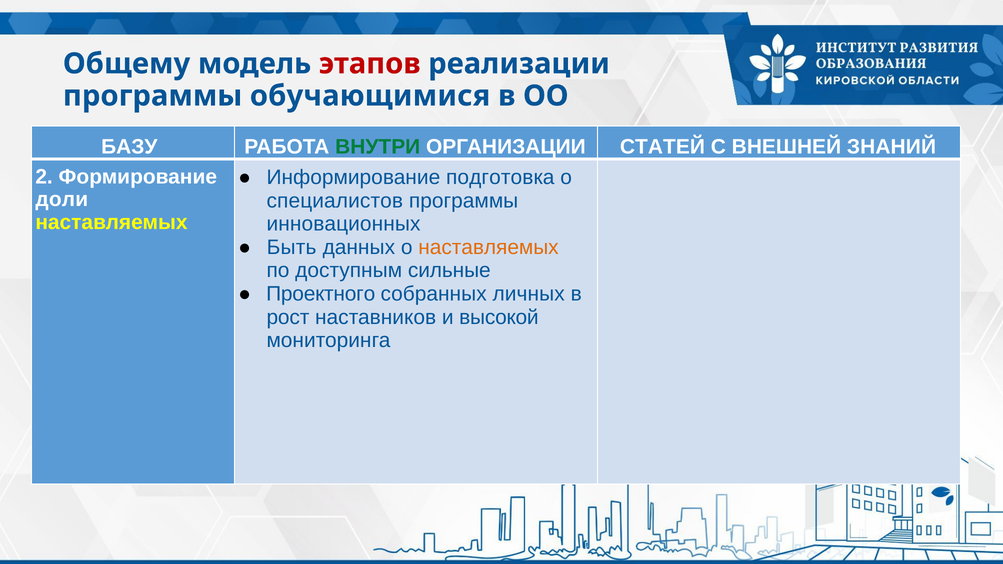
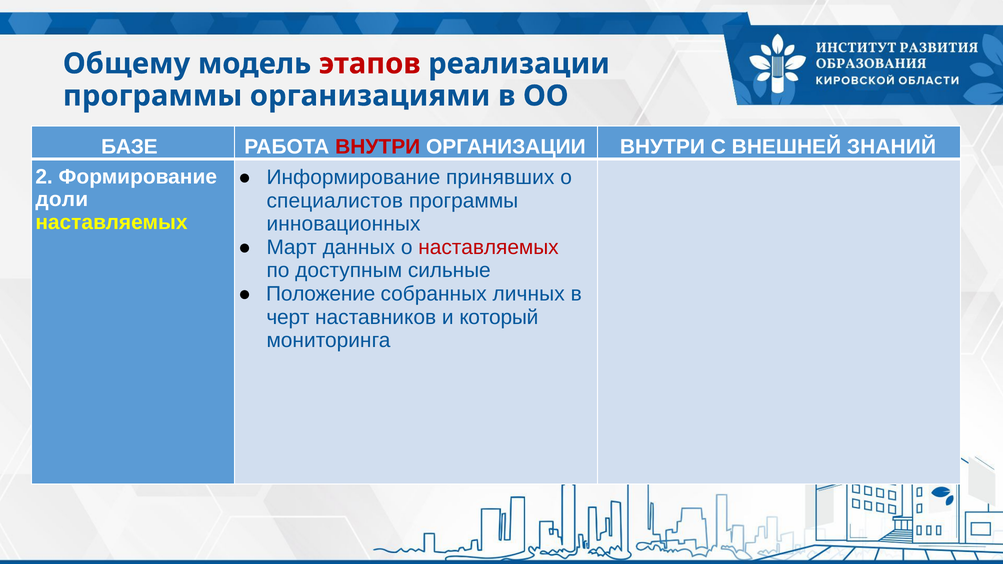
обучающимися: обучающимися -> организациями
БАЗУ: БАЗУ -> БАЗЕ
ВНУТРИ at (378, 147) colour: green -> red
ОРГАНИЗАЦИИ СТАТЕЙ: СТАТЕЙ -> ВНУТРИ
подготовка: подготовка -> принявших
Быть: Быть -> Март
наставляемых at (489, 247) colour: orange -> red
Проектного: Проектного -> Положение
рост: рост -> черт
высокой: высокой -> который
